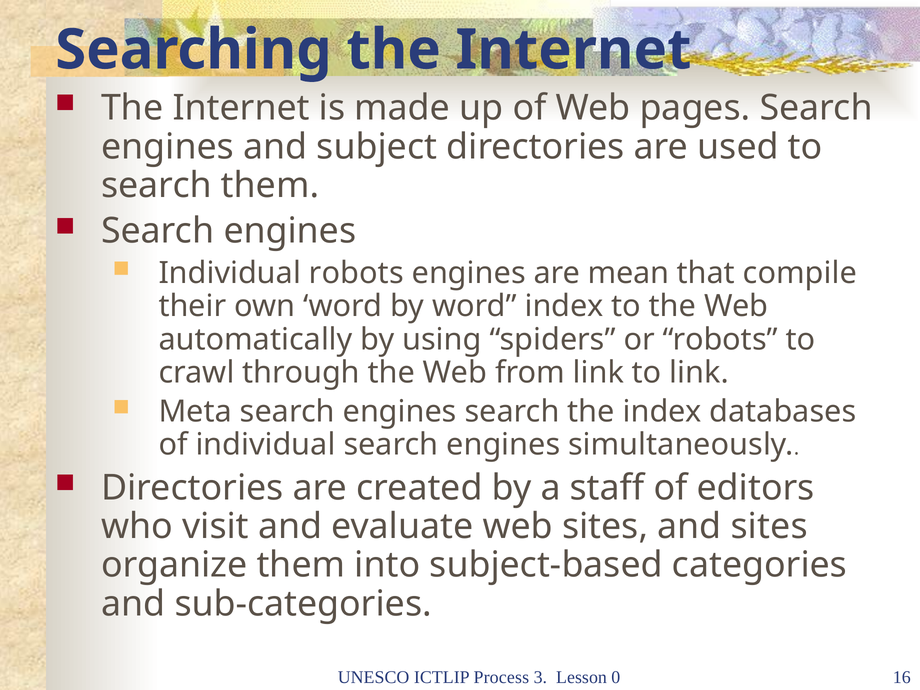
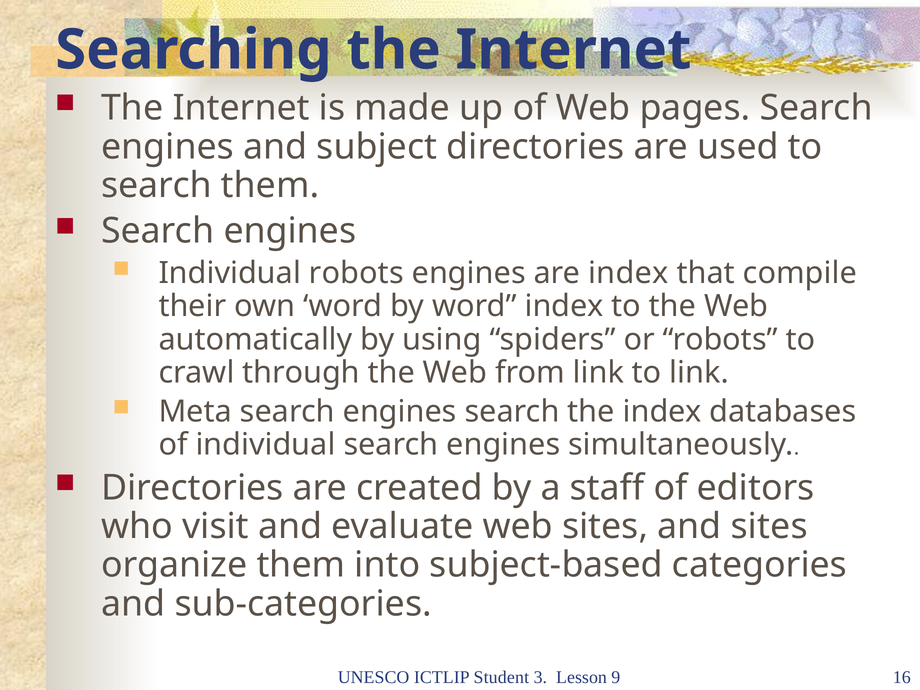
are mean: mean -> index
Process: Process -> Student
0: 0 -> 9
